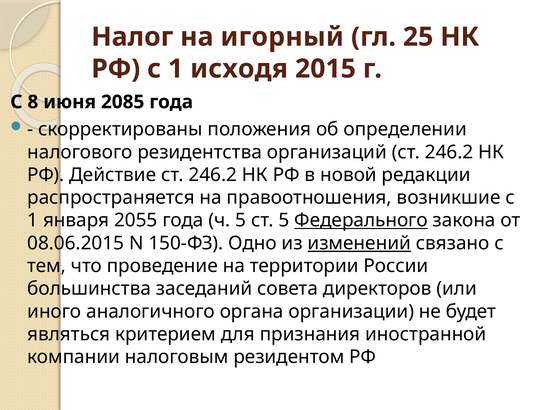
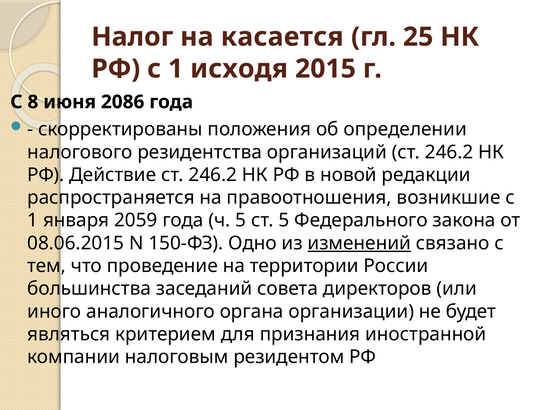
игорный: игорный -> касается
2085: 2085 -> 2086
2055: 2055 -> 2059
Федерального underline: present -> none
